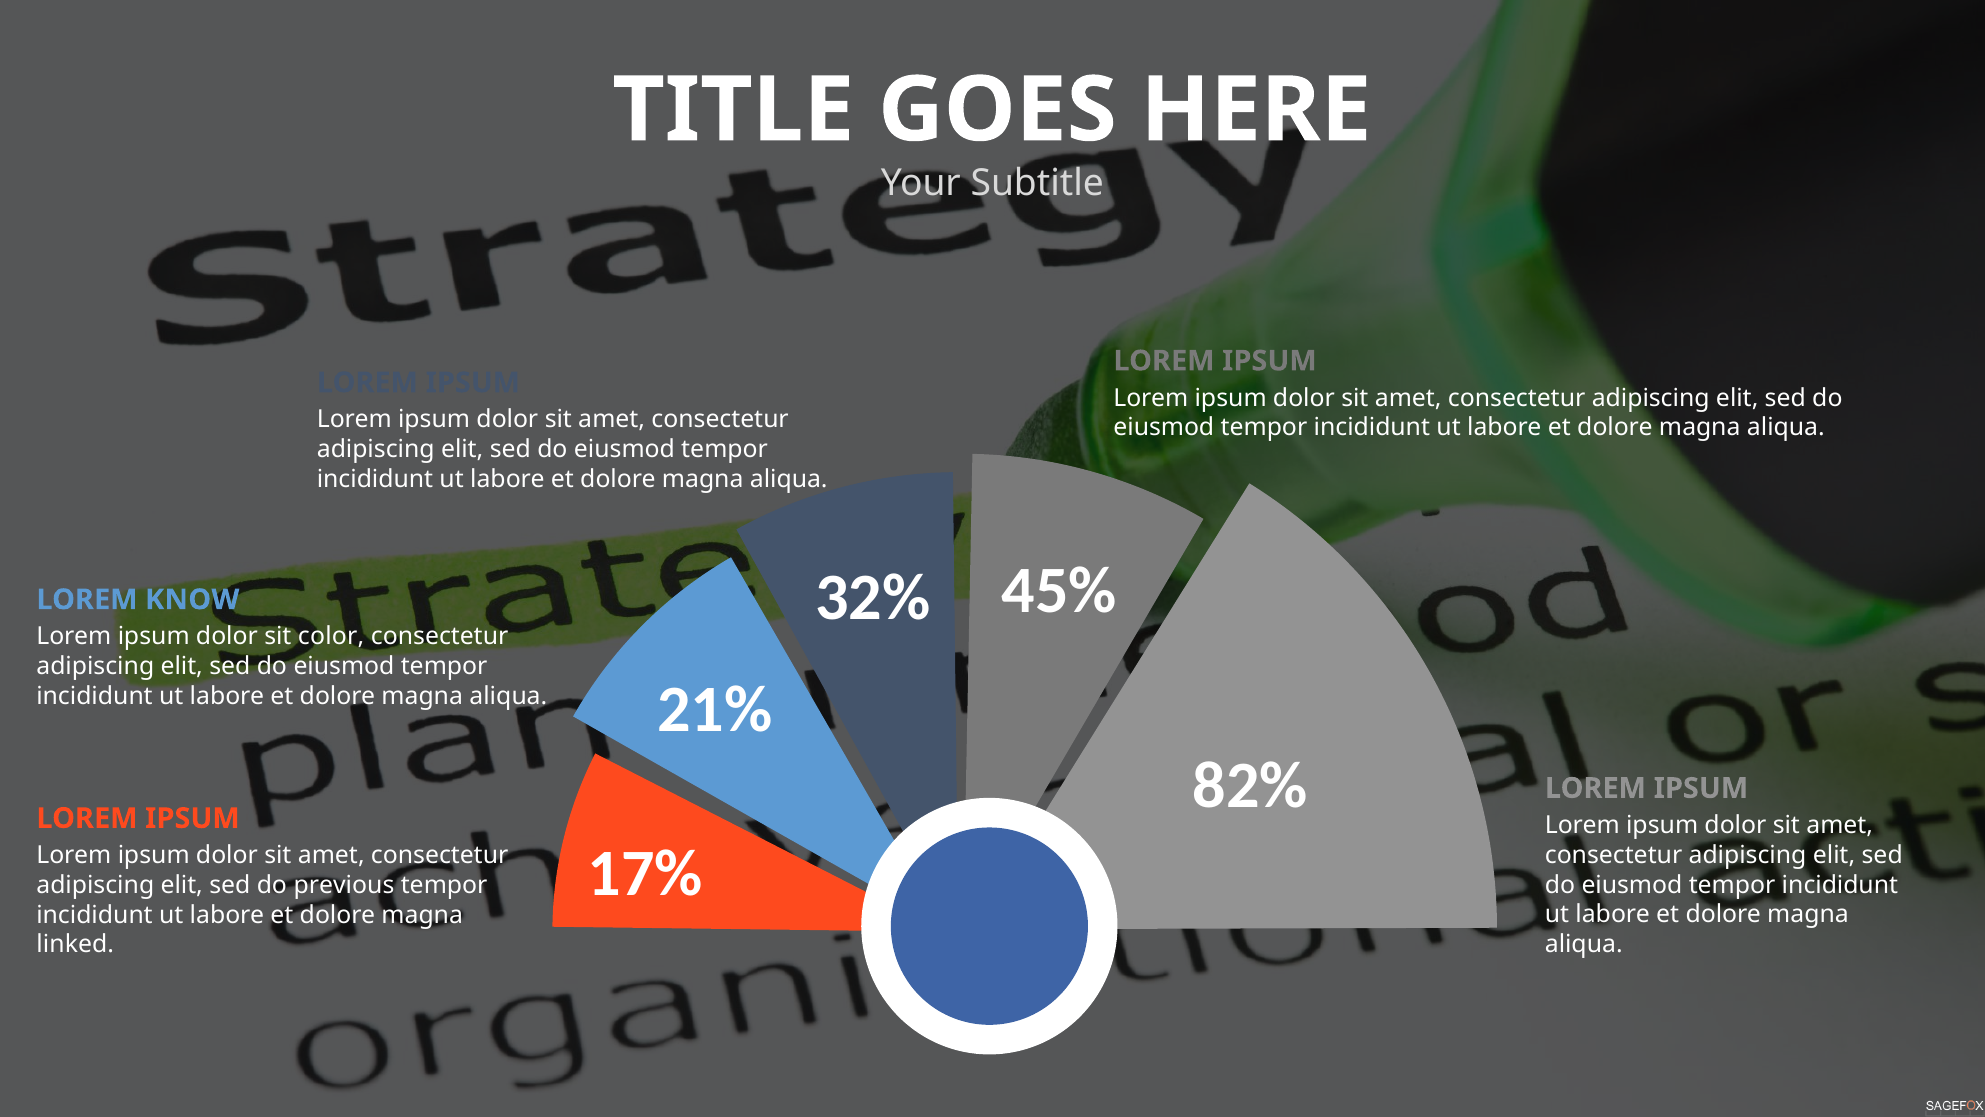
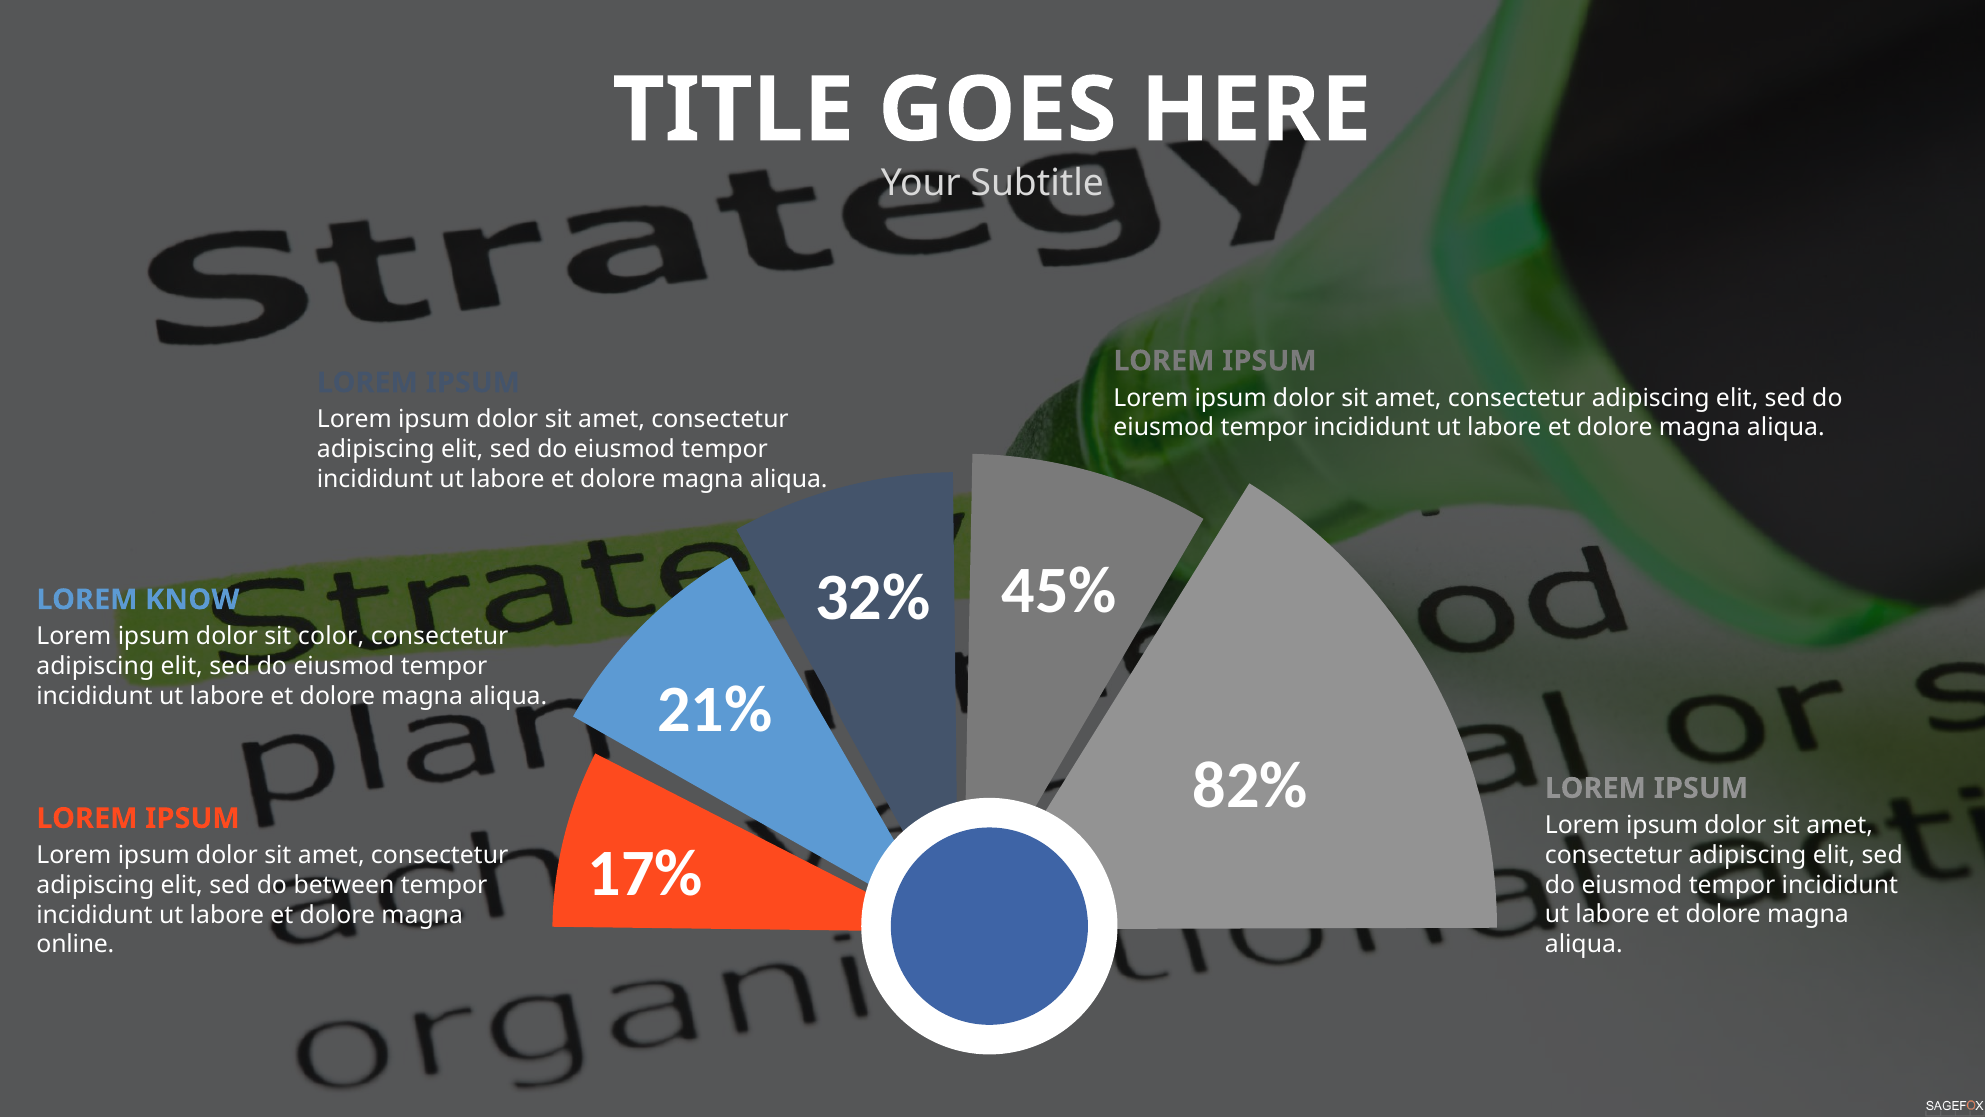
previous: previous -> between
linked: linked -> online
